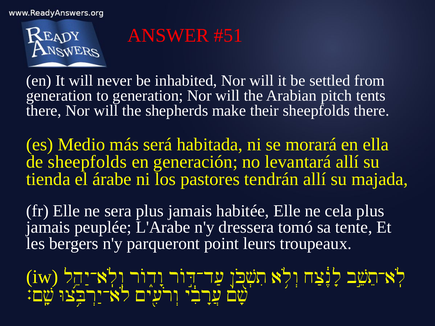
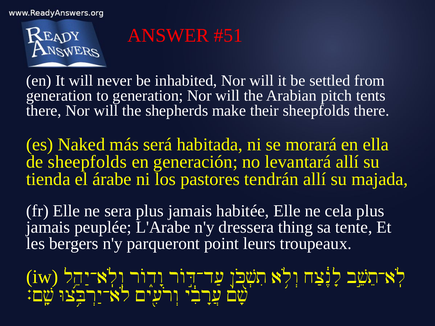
Medio: Medio -> Naked
tomó: tomó -> thing
